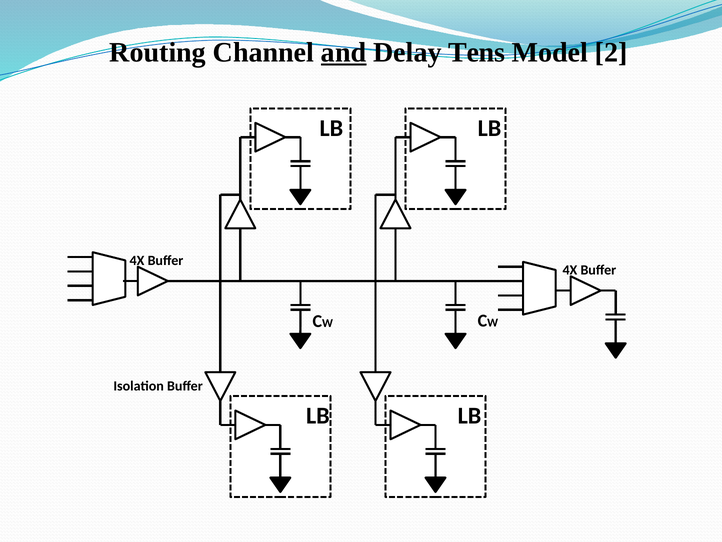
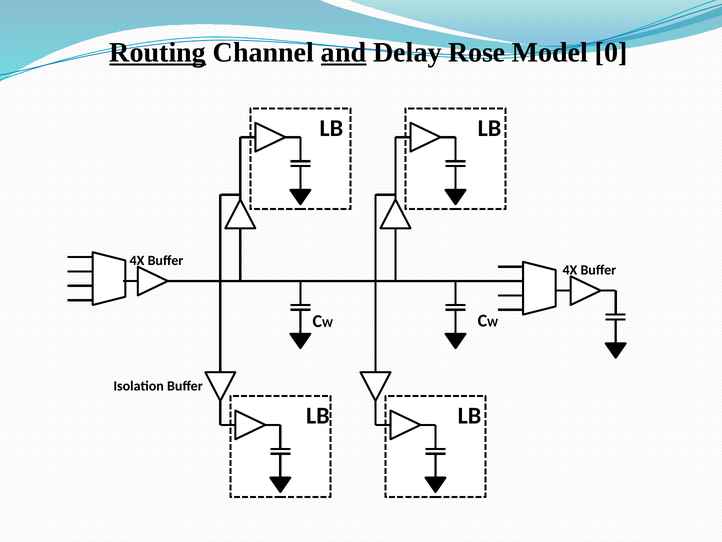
Routing underline: none -> present
Tens: Tens -> Rose
2: 2 -> 0
